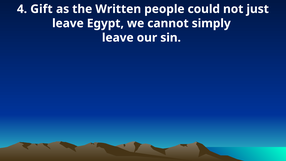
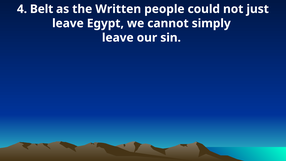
Gift: Gift -> Belt
